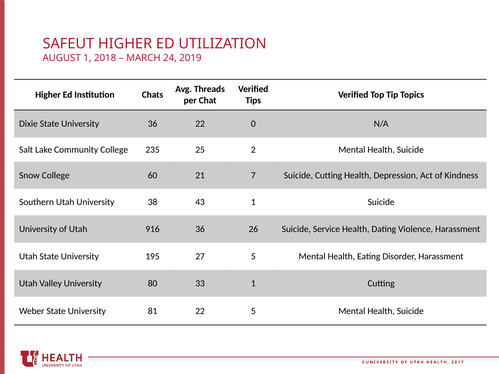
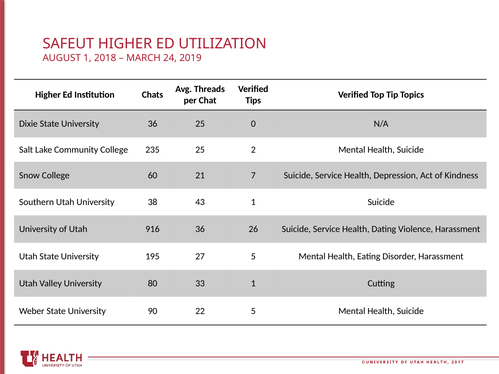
36 22: 22 -> 25
7 Suicide Cutting: Cutting -> Service
81: 81 -> 90
